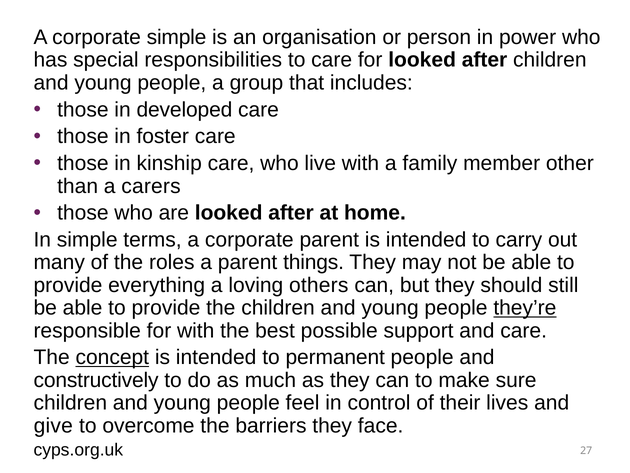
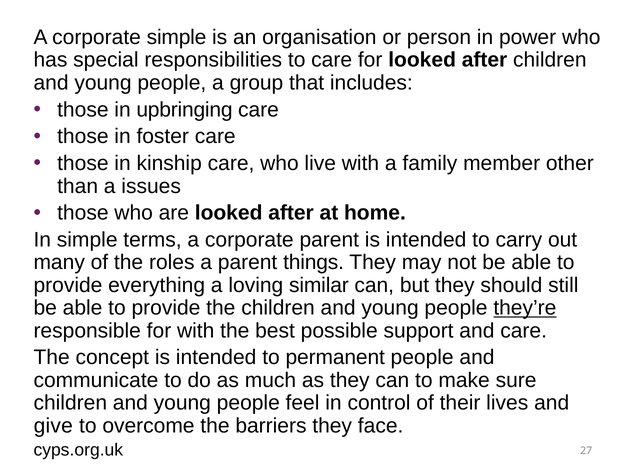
developed: developed -> upbringing
carers: carers -> issues
others: others -> similar
concept underline: present -> none
constructively: constructively -> communicate
